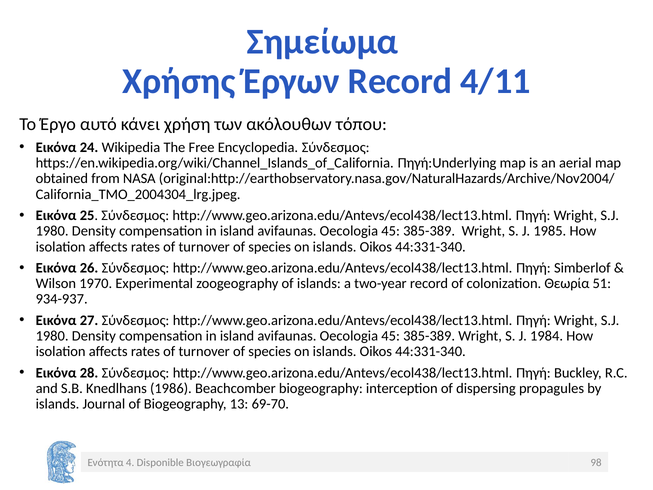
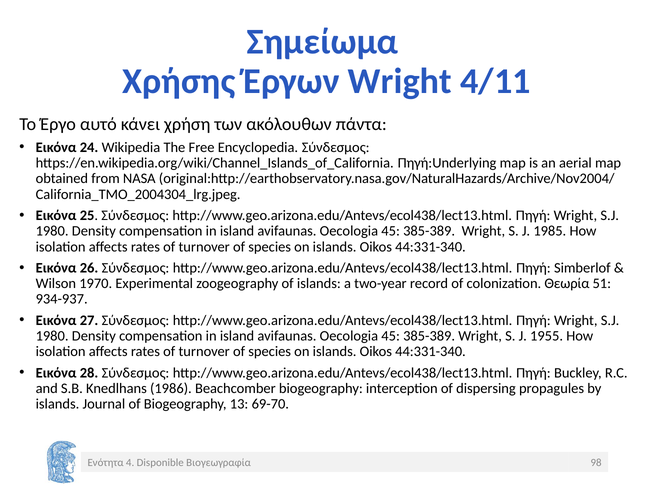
Έργων Record: Record -> Wright
τόπου: τόπου -> πάντα
1984: 1984 -> 1955
